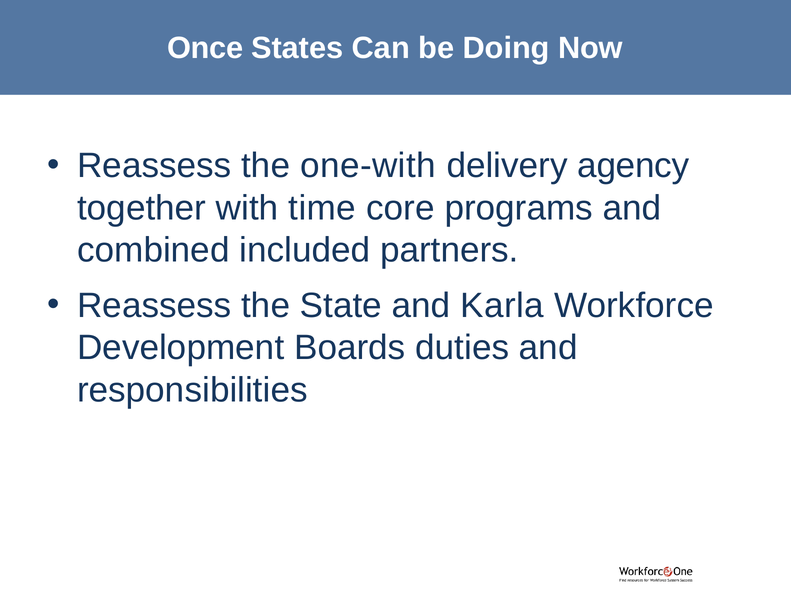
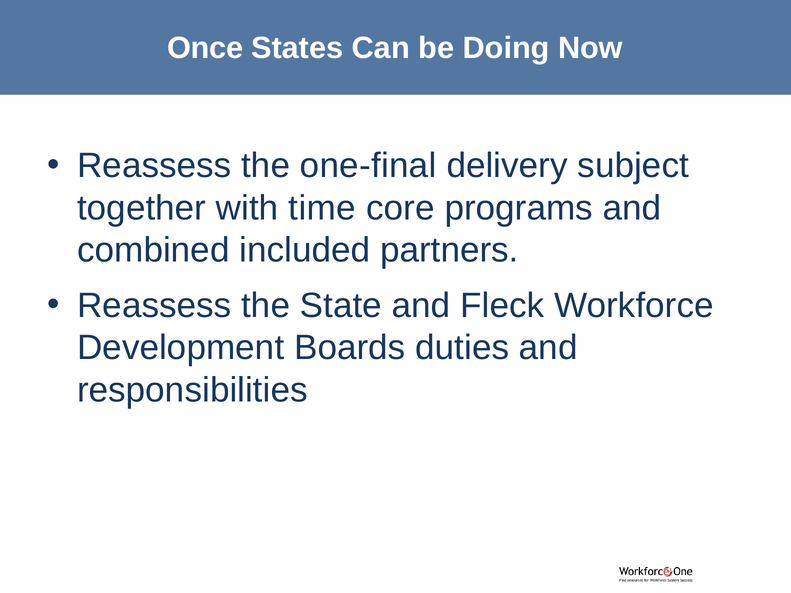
one-with: one-with -> one-final
agency: agency -> subject
Karla: Karla -> Fleck
